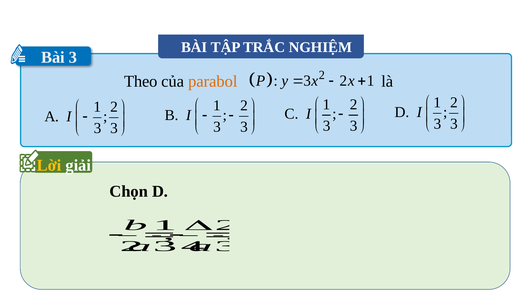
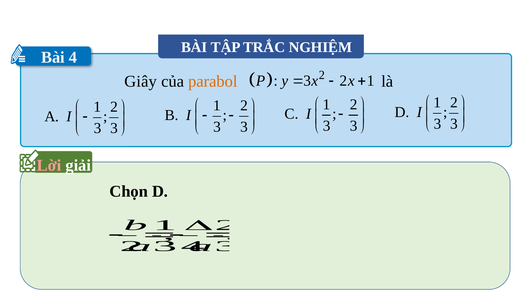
Bài 3: 3 -> 4
Theo: Theo -> Giây
Lời colour: yellow -> pink
